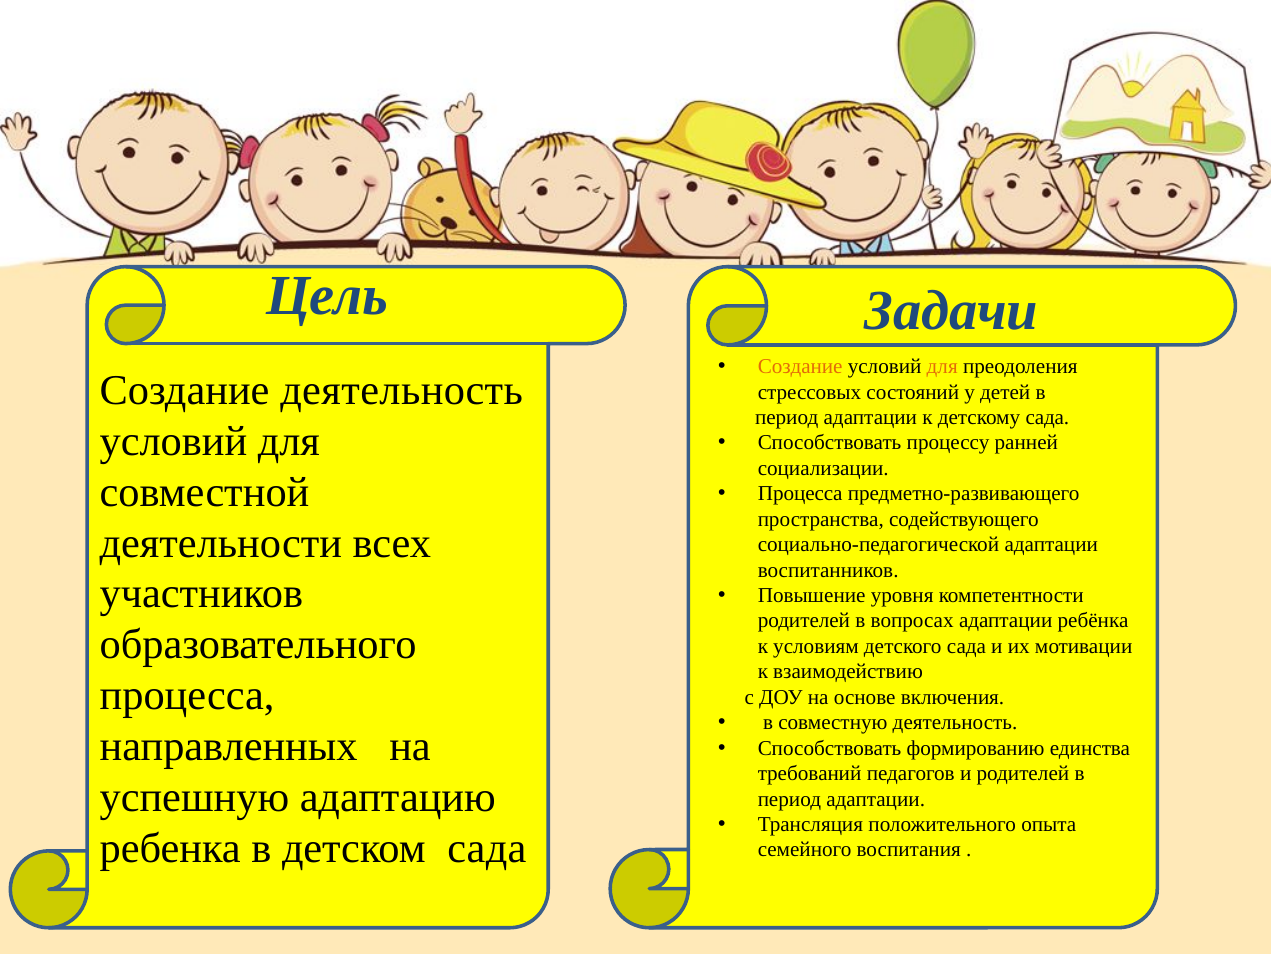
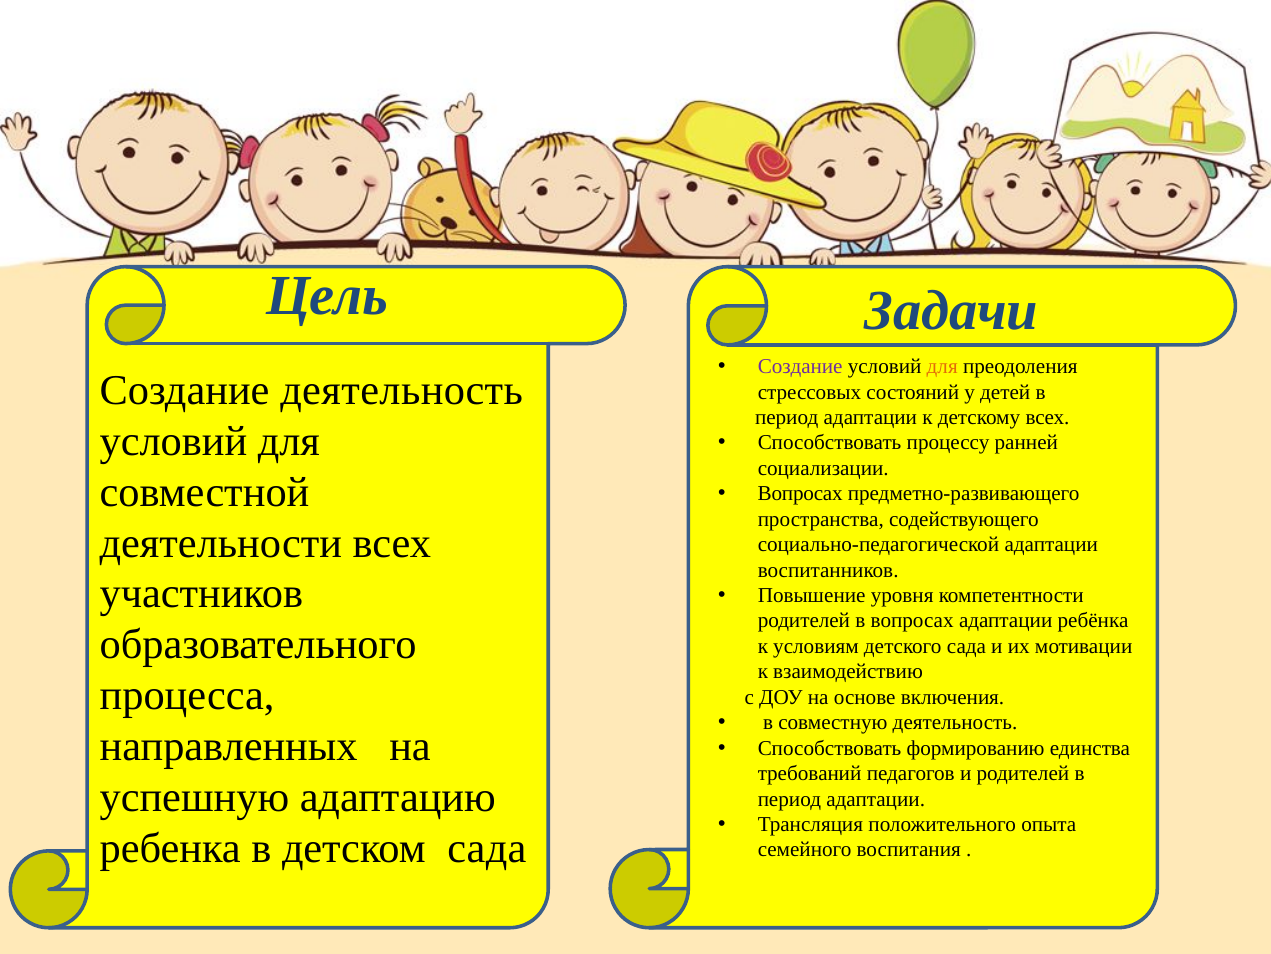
Создание at (800, 366) colour: orange -> purple
детскому сада: сада -> всех
Процесса at (800, 493): Процесса -> Вопросах
